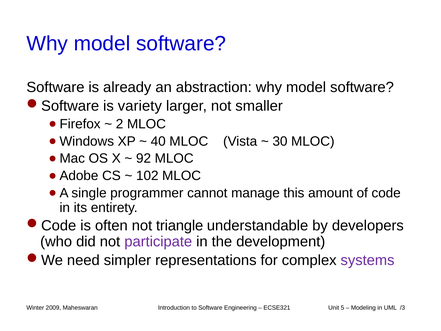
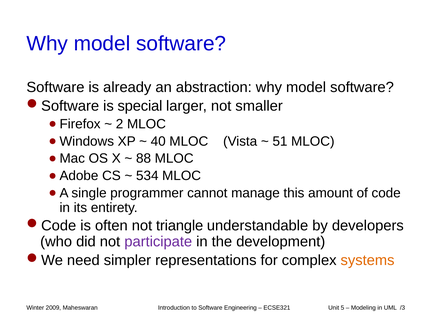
variety: variety -> special
30: 30 -> 51
92: 92 -> 88
102: 102 -> 534
systems colour: purple -> orange
